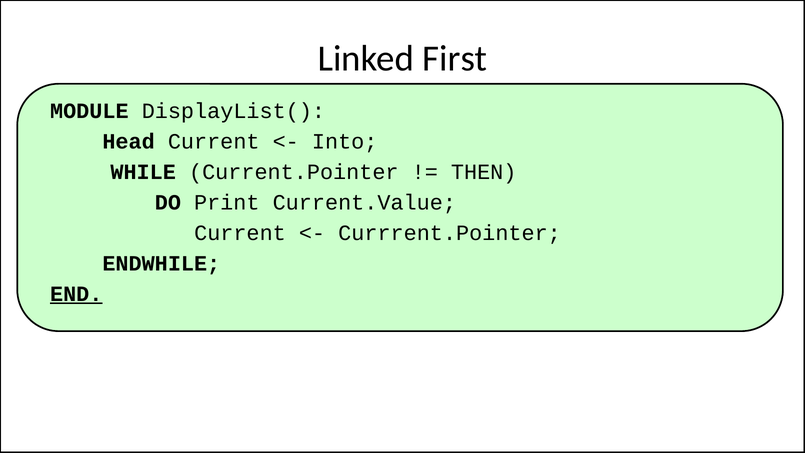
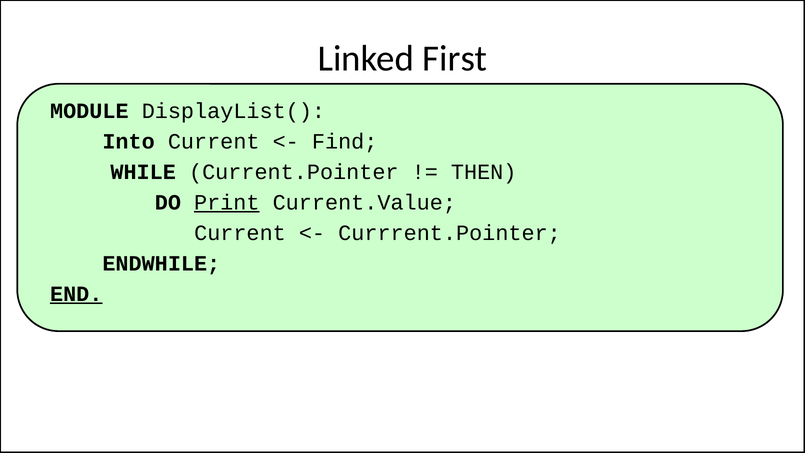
Head: Head -> Into
Into: Into -> Find
Print underline: none -> present
